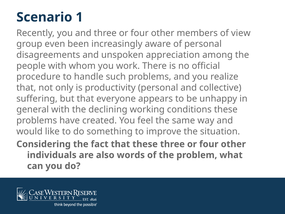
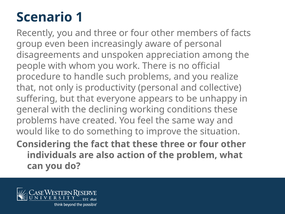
view: view -> facts
words: words -> action
